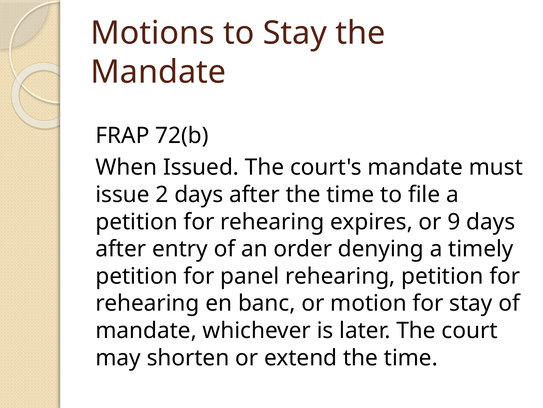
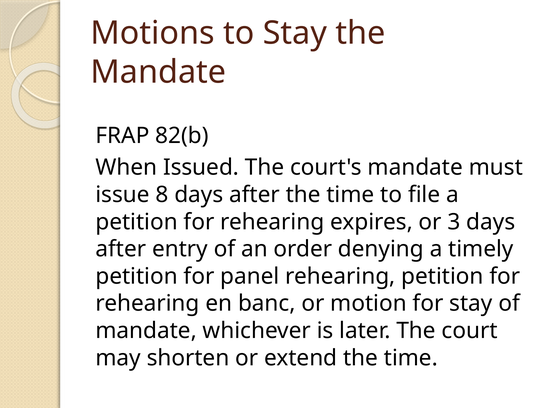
72(b: 72(b -> 82(b
2: 2 -> 8
9: 9 -> 3
